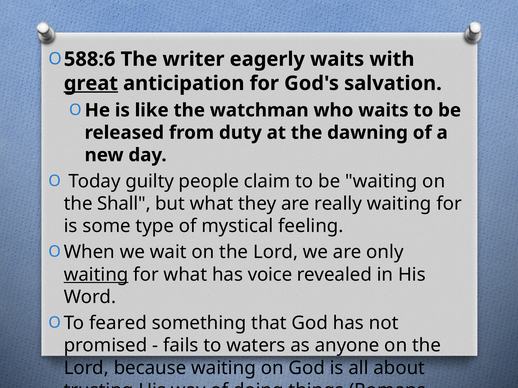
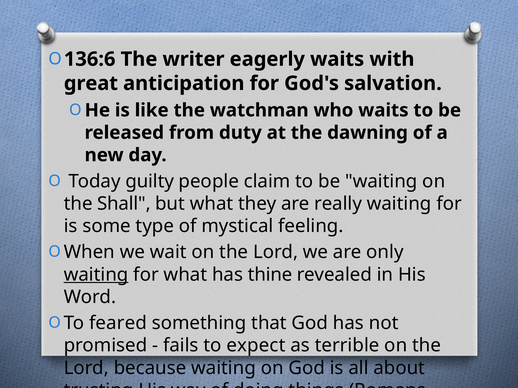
588:6: 588:6 -> 136:6
great underline: present -> none
voice: voice -> thine
waters: waters -> expect
anyone: anyone -> terrible
